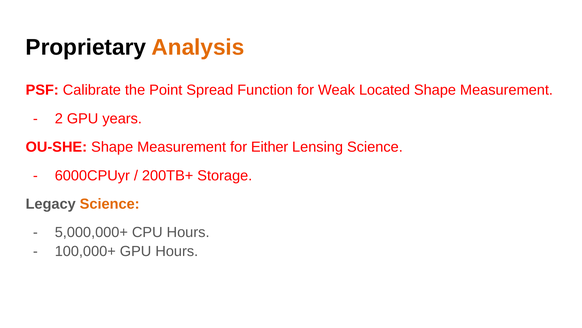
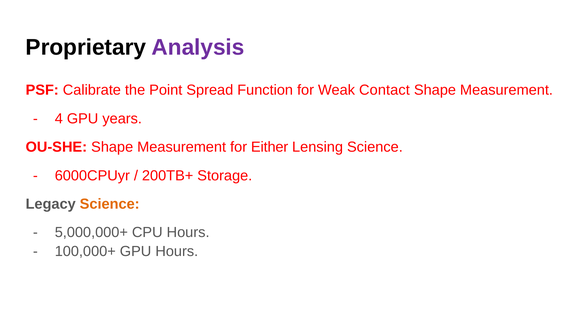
Analysis colour: orange -> purple
Located: Located -> Contact
2: 2 -> 4
